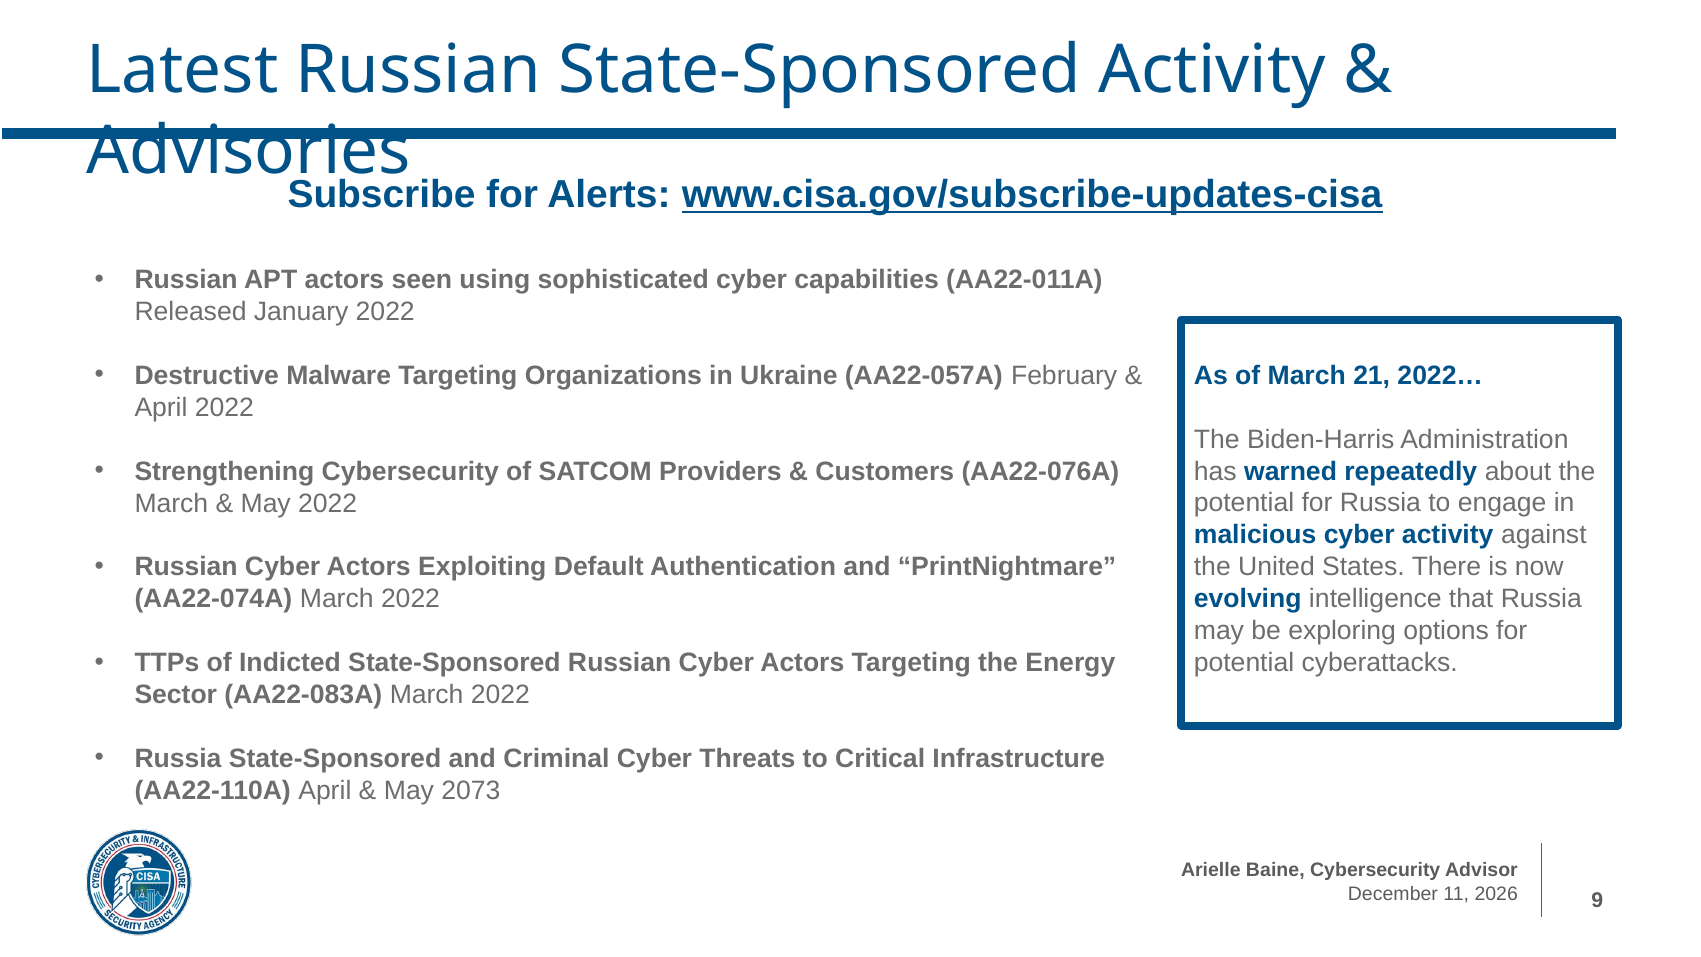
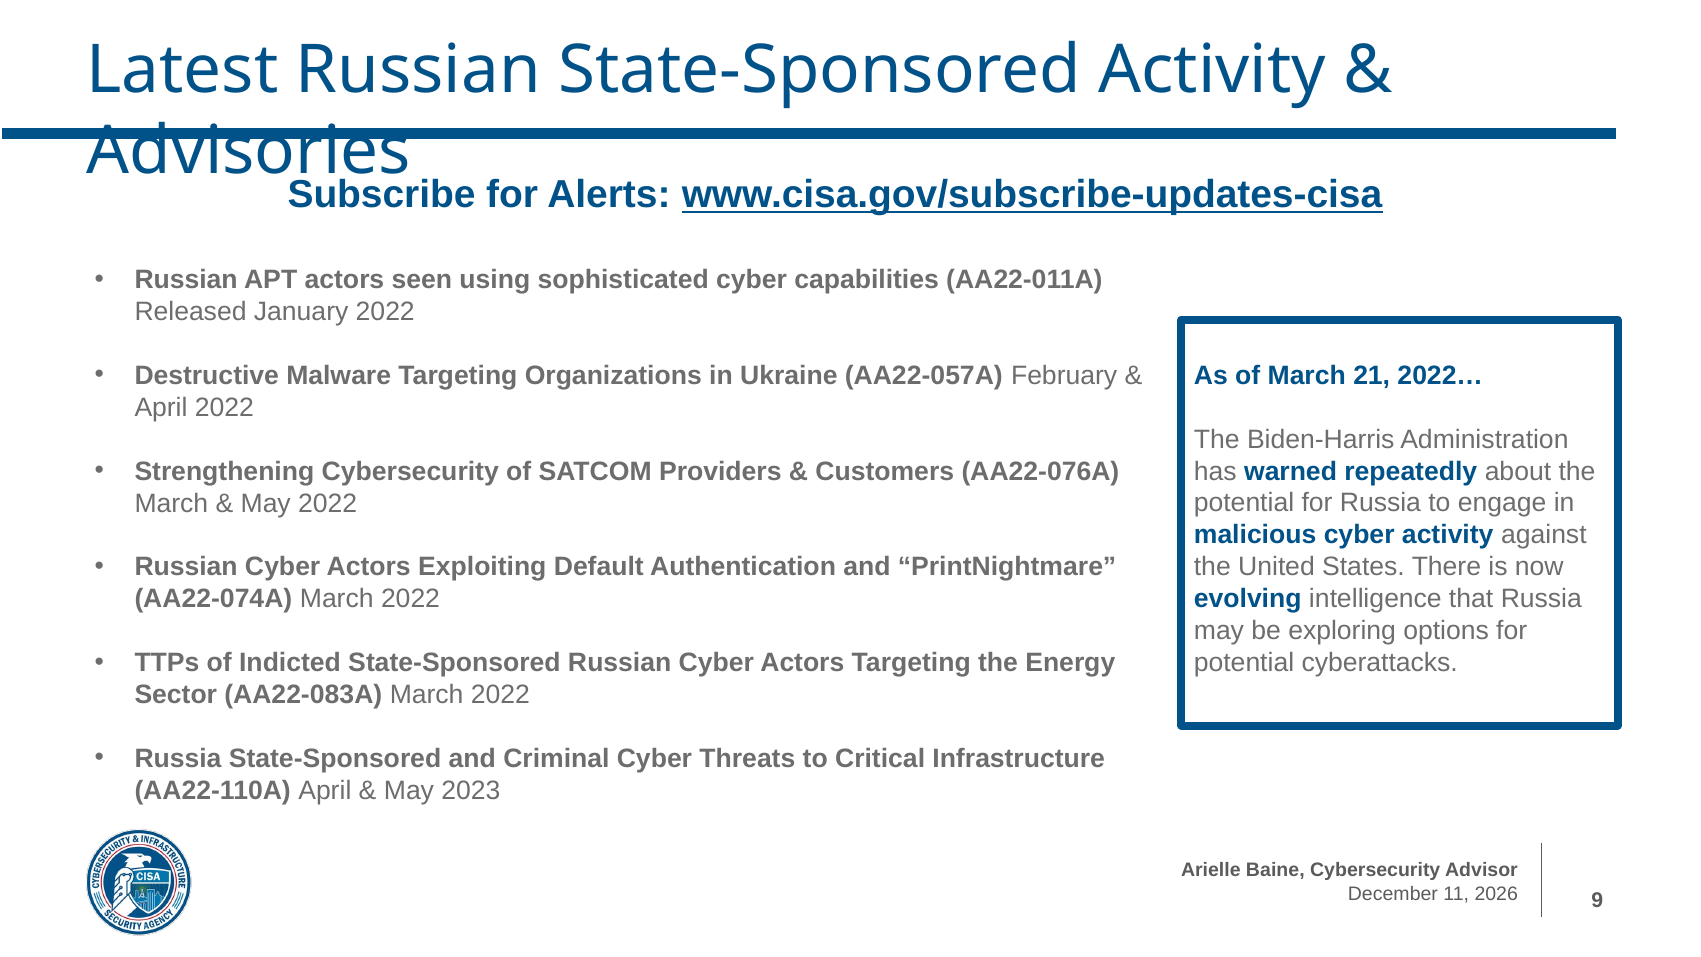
2073: 2073 -> 2023
